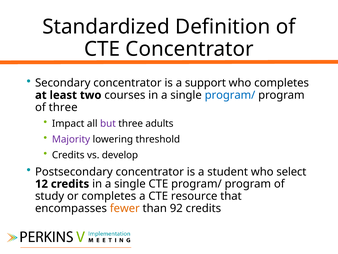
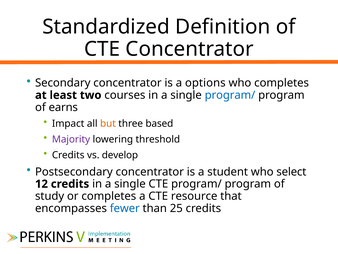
support: support -> options
of three: three -> earns
but colour: purple -> orange
adults: adults -> based
fewer colour: orange -> blue
92: 92 -> 25
